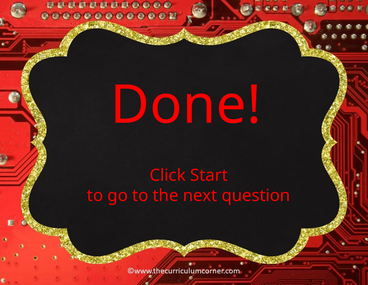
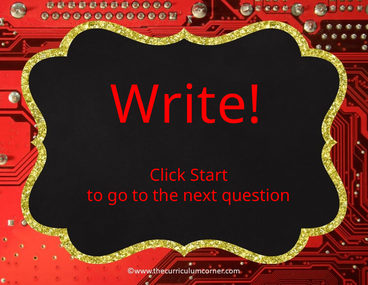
Done: Done -> Write
